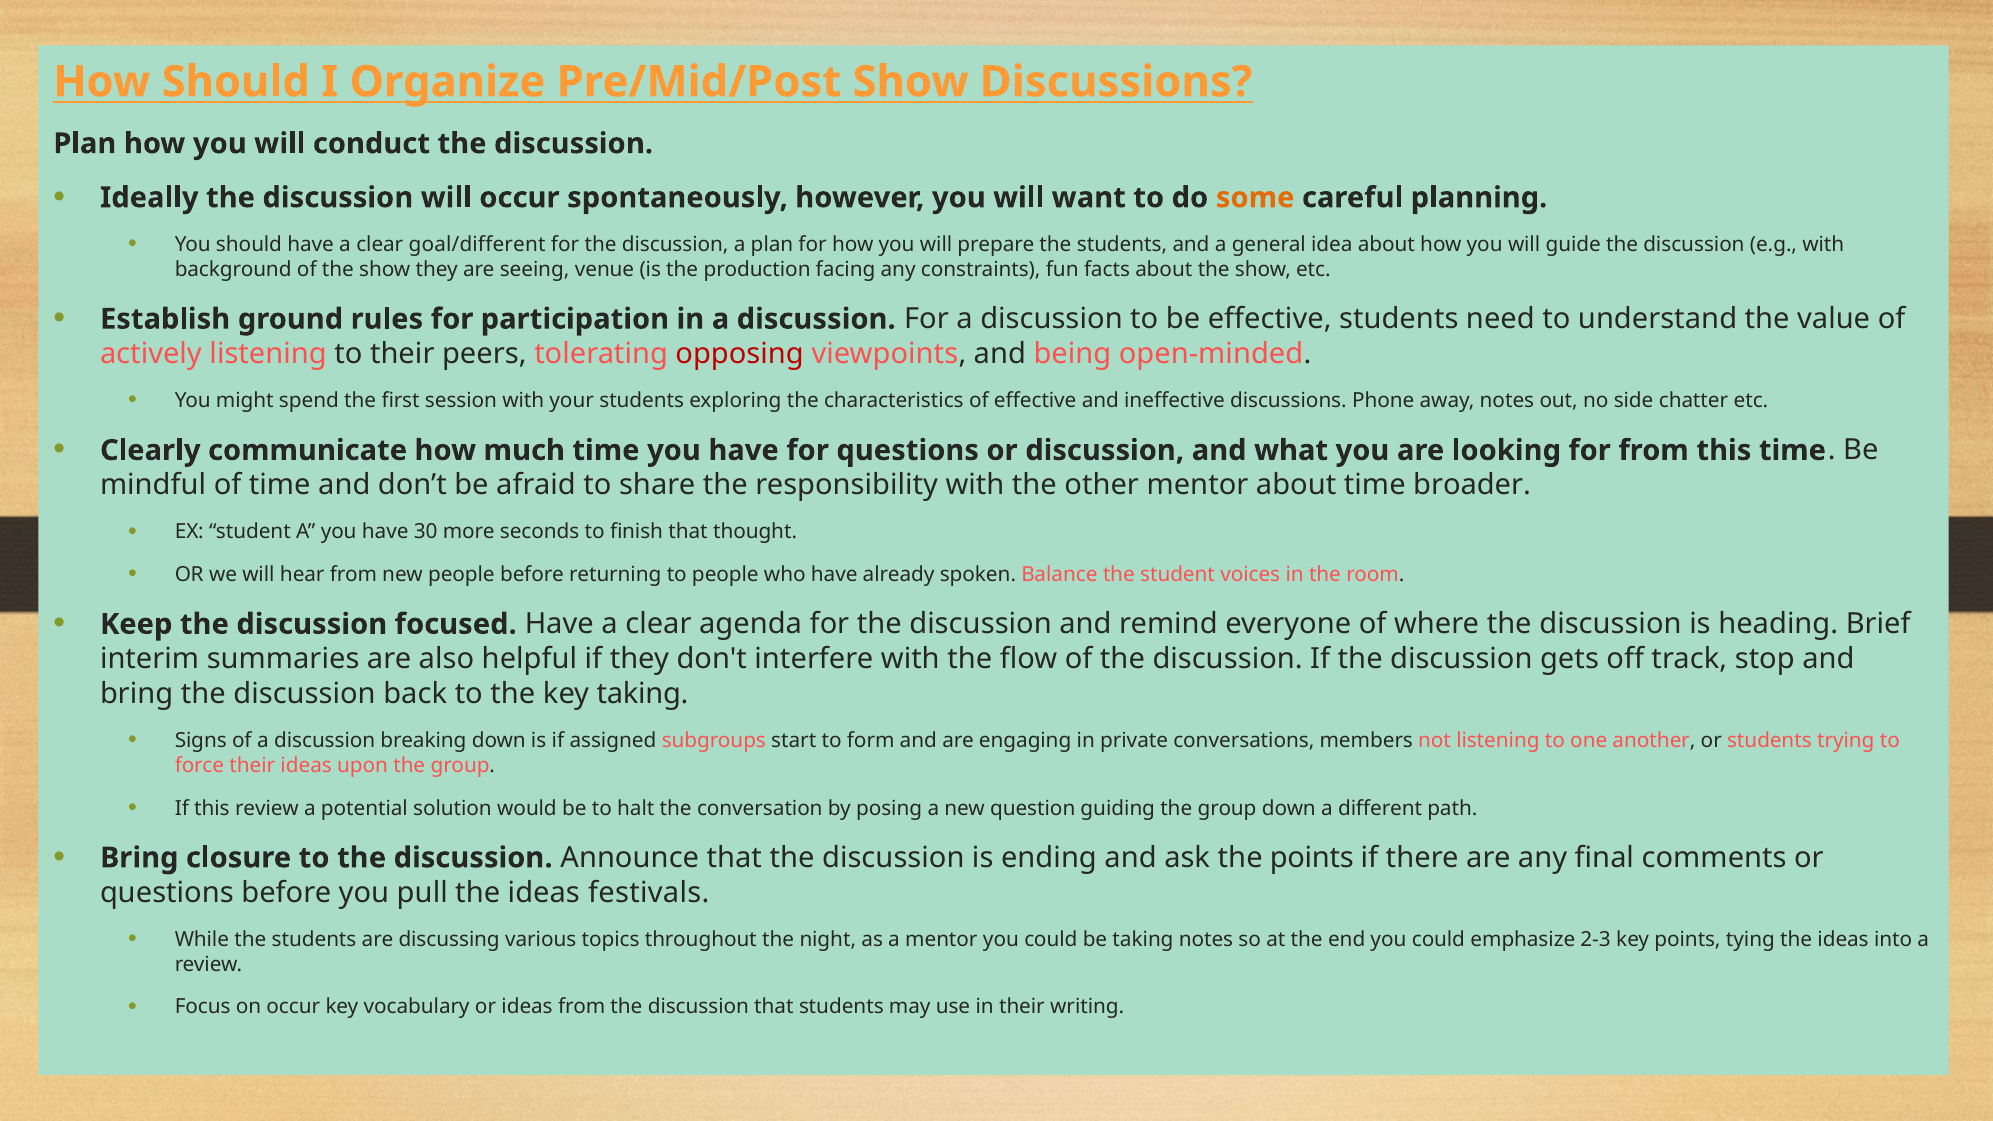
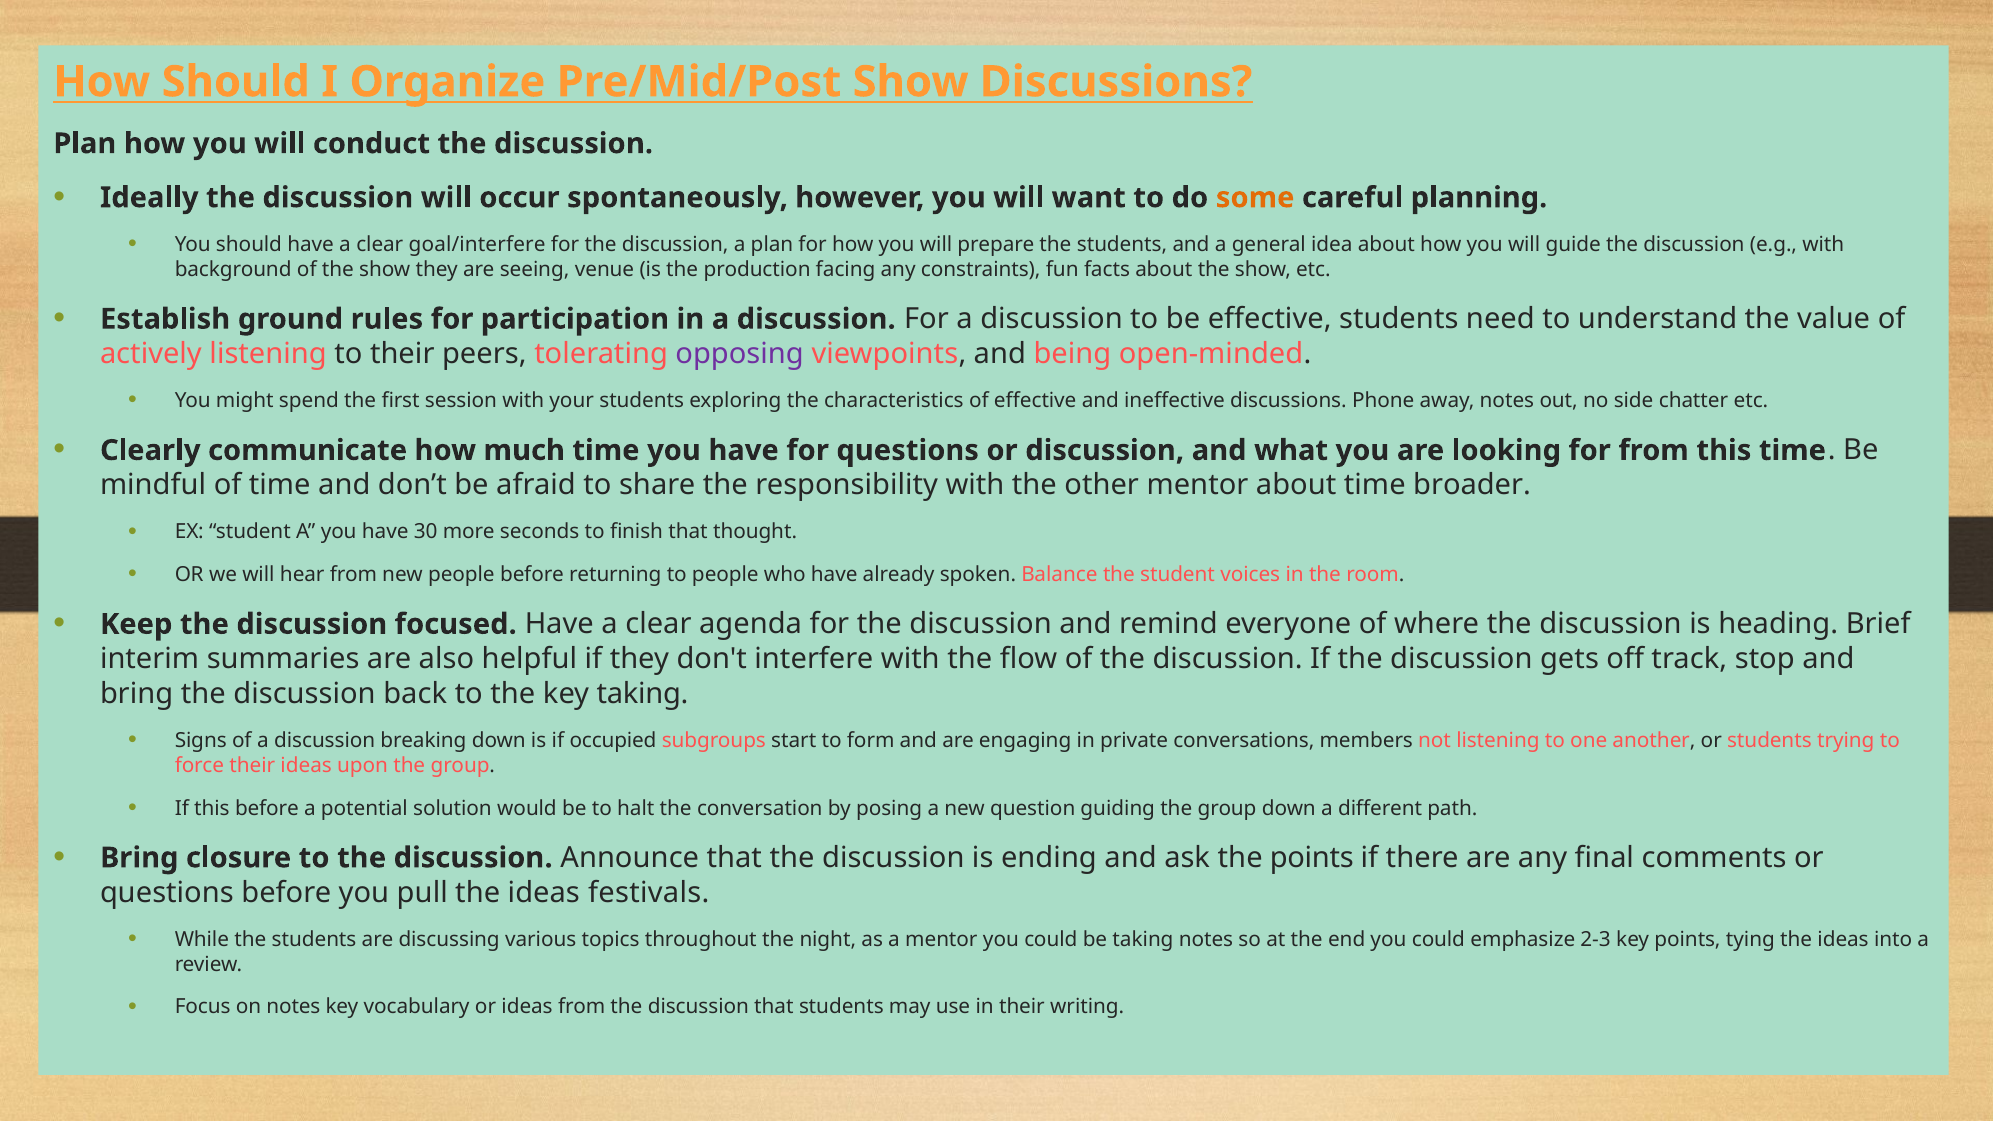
goal/different: goal/different -> goal/interfere
opposing colour: red -> purple
assigned: assigned -> occupied
this review: review -> before
on occur: occur -> notes
